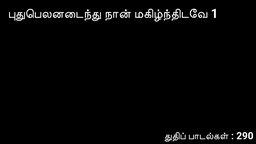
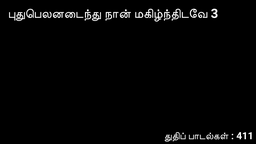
1: 1 -> 3
290: 290 -> 411
